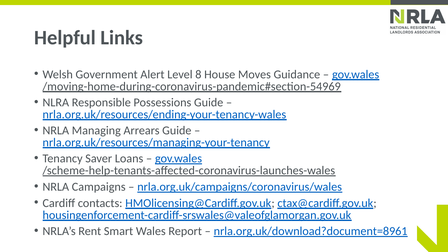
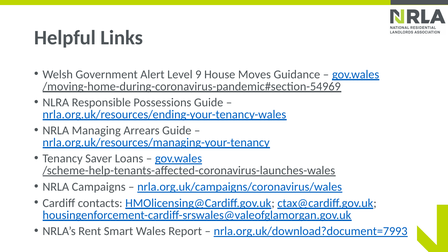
8: 8 -> 9
nrla.org.uk/download?document=8961: nrla.org.uk/download?document=8961 -> nrla.org.uk/download?document=7993
